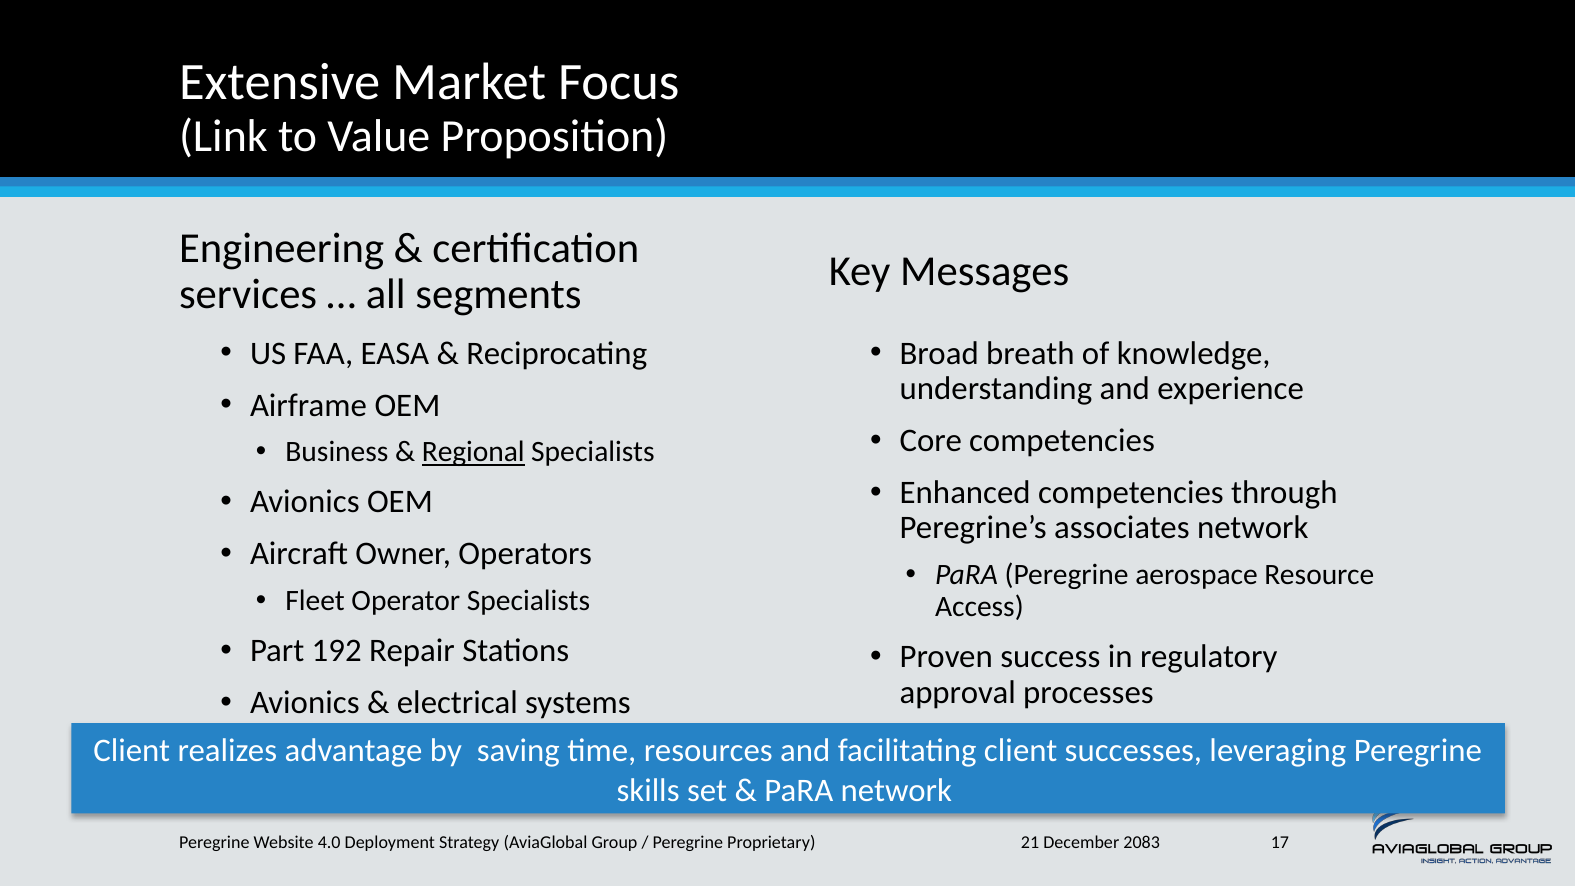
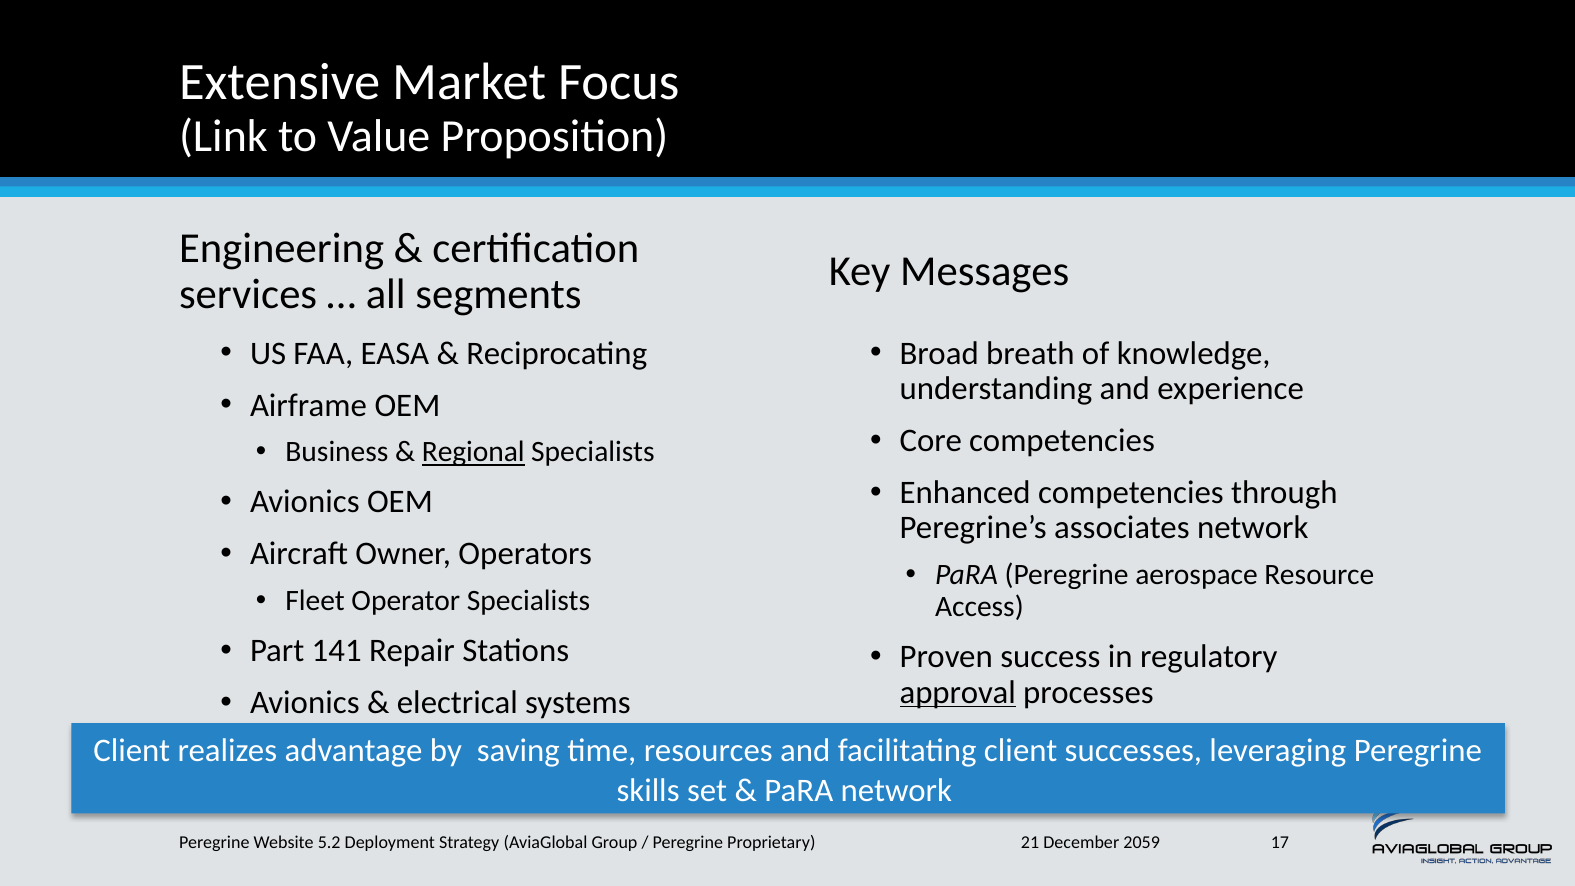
192: 192 -> 141
approval underline: none -> present
4.0: 4.0 -> 5.2
2083: 2083 -> 2059
